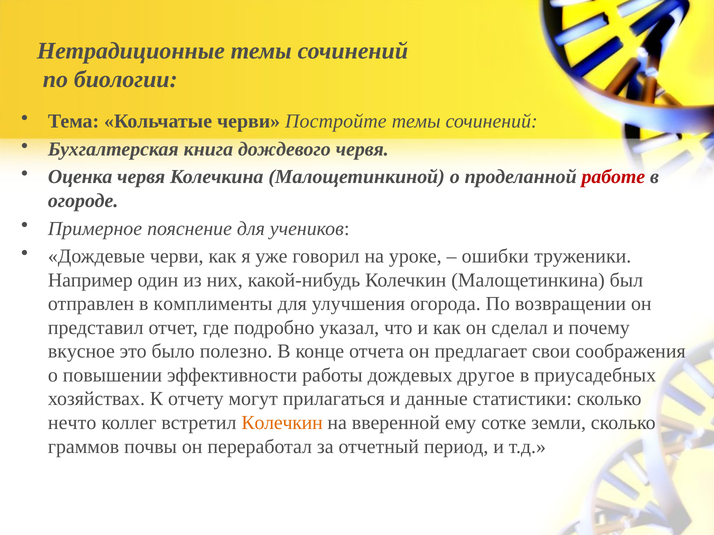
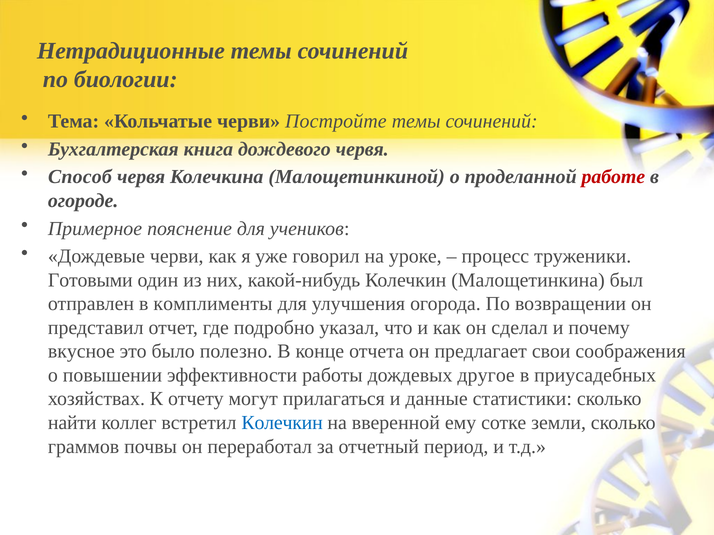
Оценка: Оценка -> Способ
ошибки: ошибки -> процесс
Например: Например -> Готовыми
нечто: нечто -> найти
Колечкин at (282, 423) colour: orange -> blue
